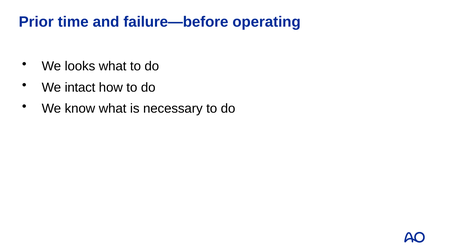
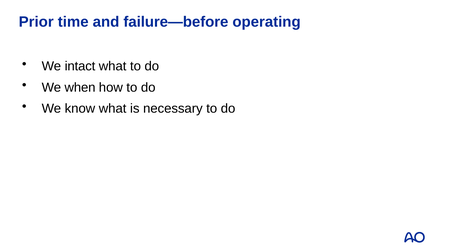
looks: looks -> intact
intact: intact -> when
